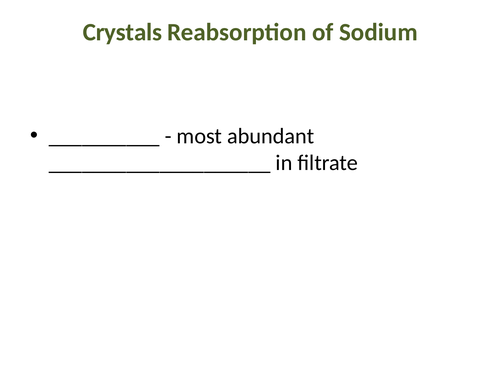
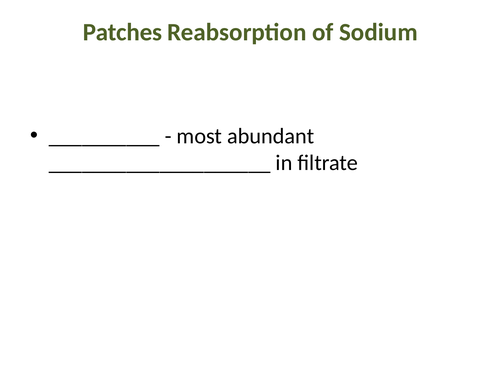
Crystals: Crystals -> Patches
